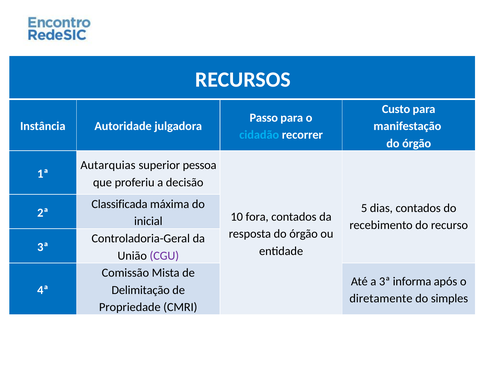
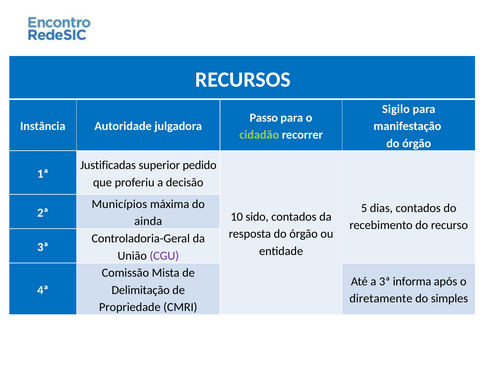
Custo: Custo -> Sigilo
cidadão colour: light blue -> light green
Autarquias: Autarquias -> Justificadas
pessoa: pessoa -> pedido
Classificada: Classificada -> Municípios
fora: fora -> sido
inicial: inicial -> ainda
